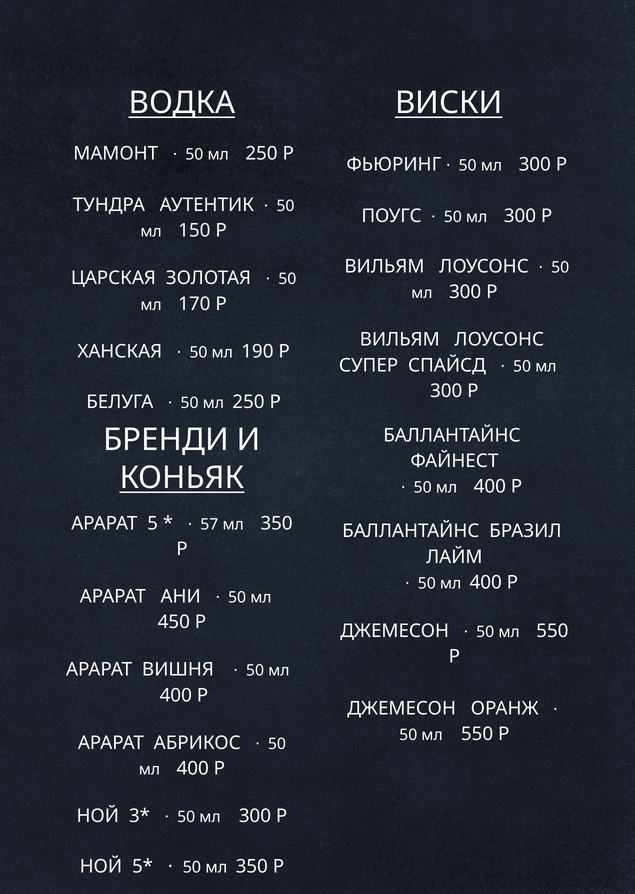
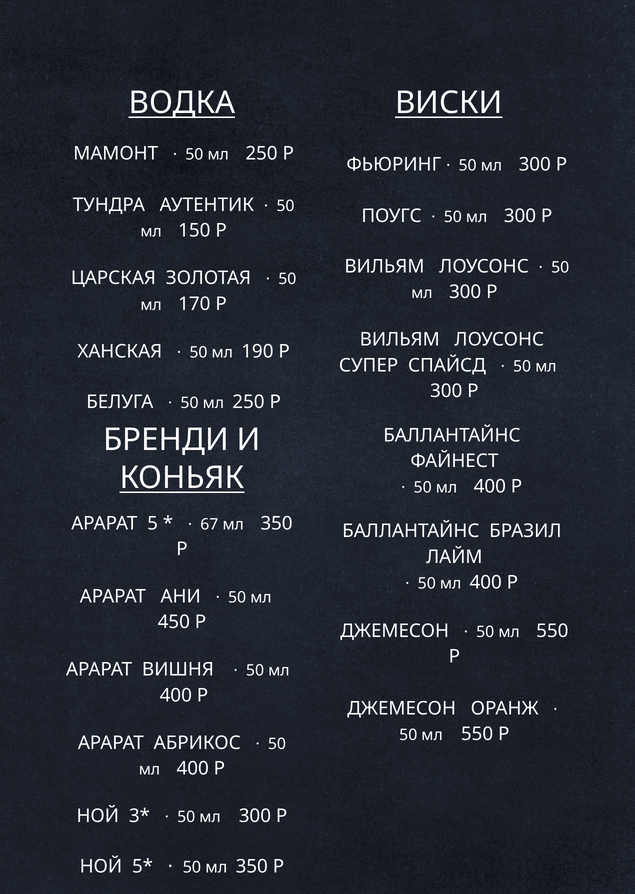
57: 57 -> 67
